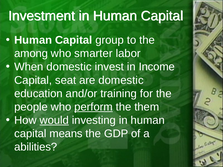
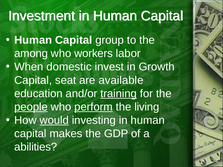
smarter: smarter -> workers
Income: Income -> Growth
are domestic: domestic -> available
training underline: none -> present
people underline: none -> present
them: them -> living
means: means -> makes
